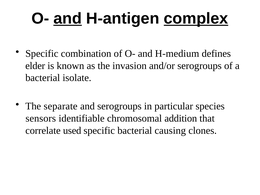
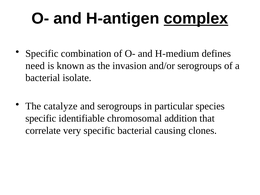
and at (68, 18) underline: present -> none
elder: elder -> need
separate: separate -> catalyze
sensors at (41, 118): sensors -> specific
used: used -> very
